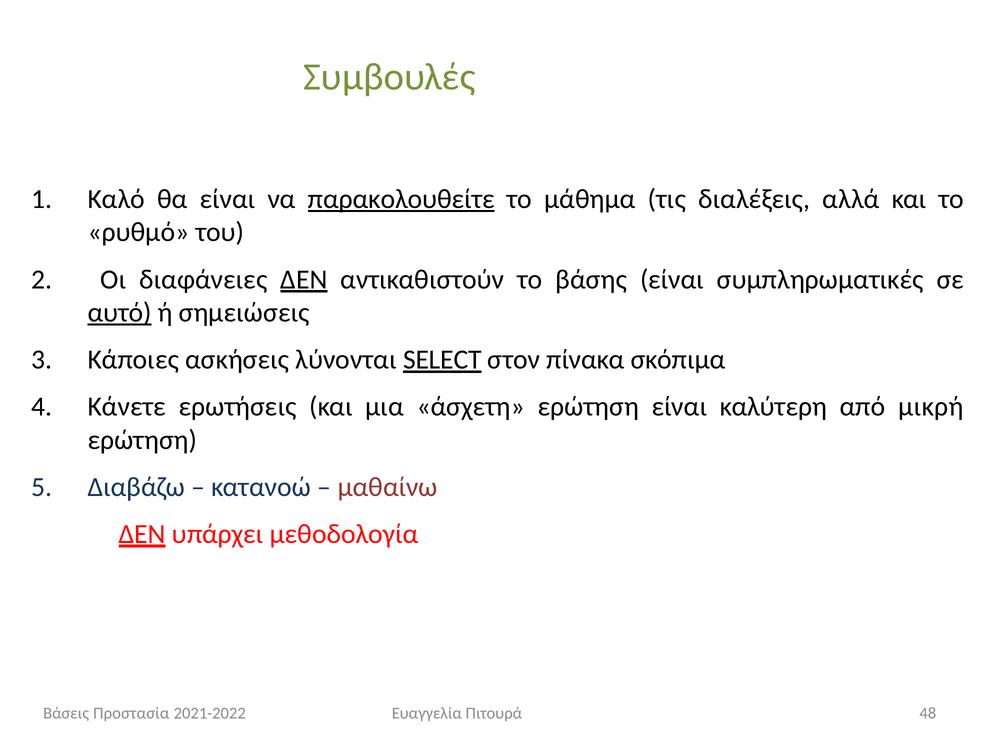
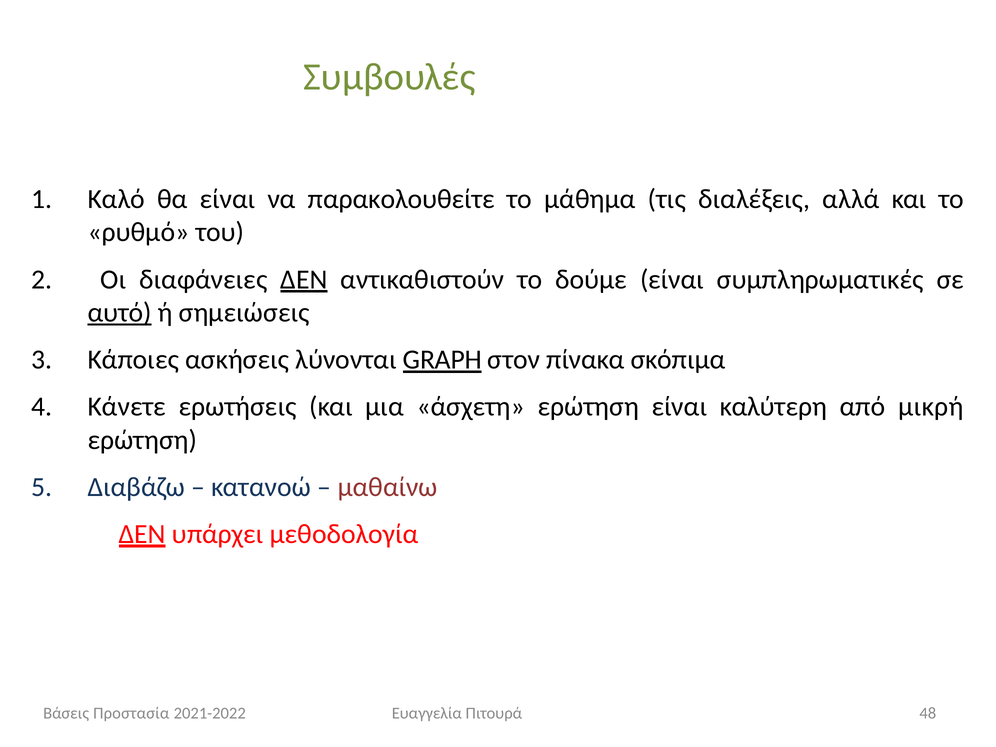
παρακολουθείτε underline: present -> none
βάσης: βάσης -> δούμε
SELECT: SELECT -> GRAPH
